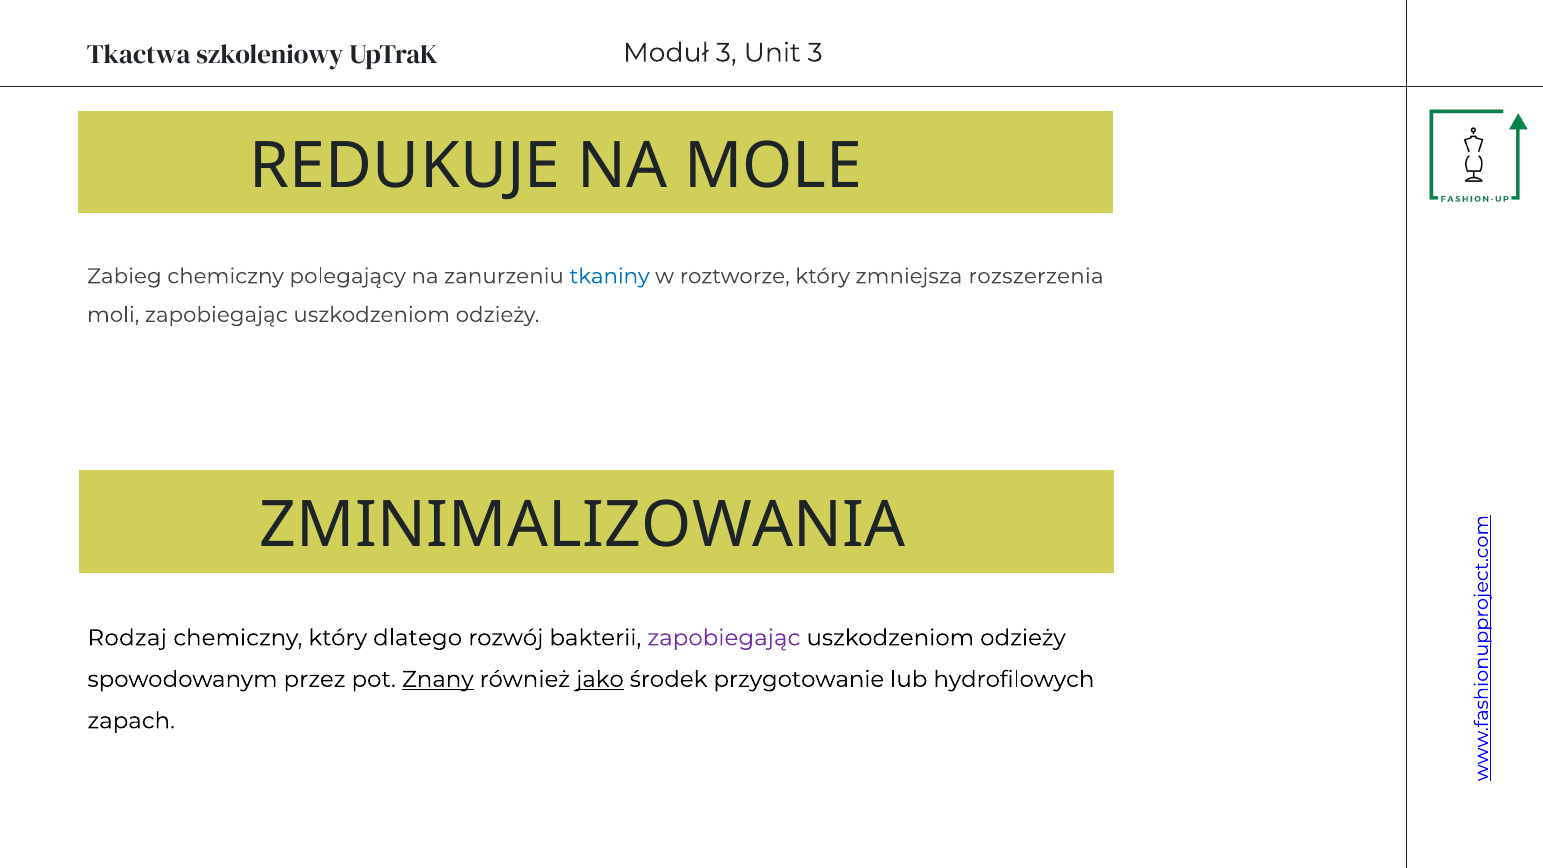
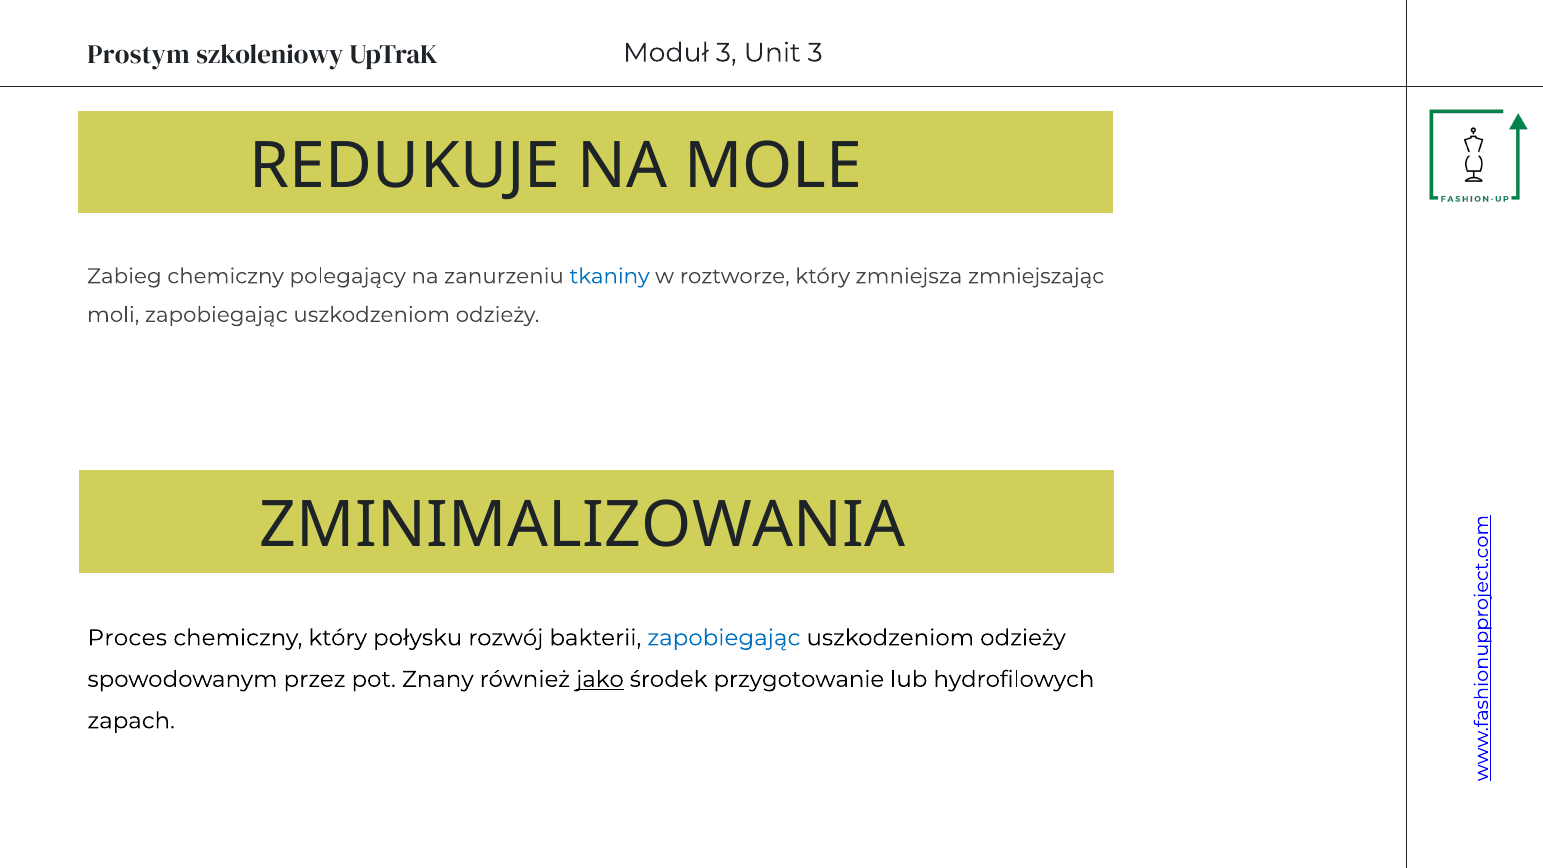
Tkactwa: Tkactwa -> Prostym
rozszerzenia: rozszerzenia -> zmniejszając
Rodzaj: Rodzaj -> Proces
dlatego: dlatego -> połysku
zapobiegając at (724, 638) colour: purple -> blue
Znany underline: present -> none
